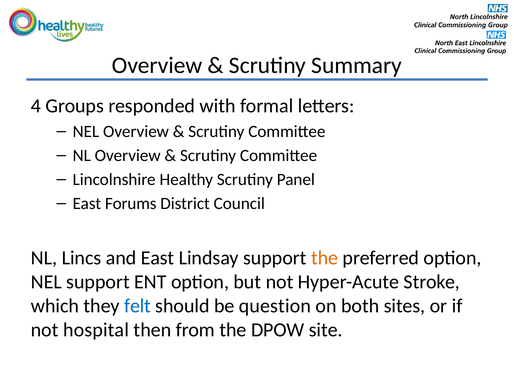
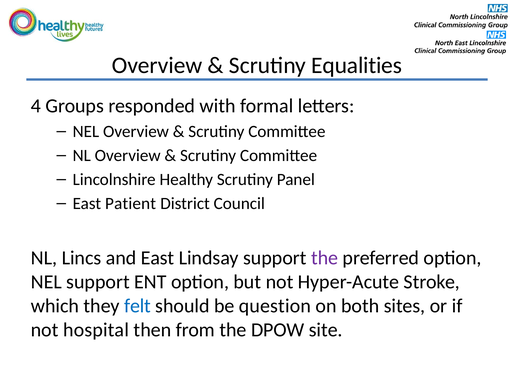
Summary: Summary -> Equalities
Forums: Forums -> Patient
the at (325, 258) colour: orange -> purple
